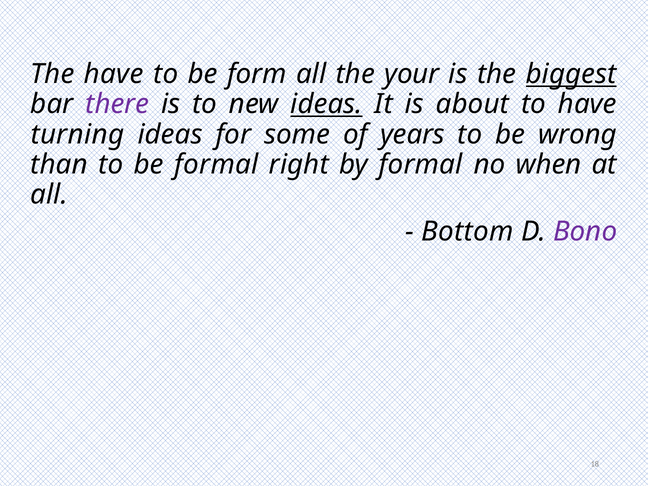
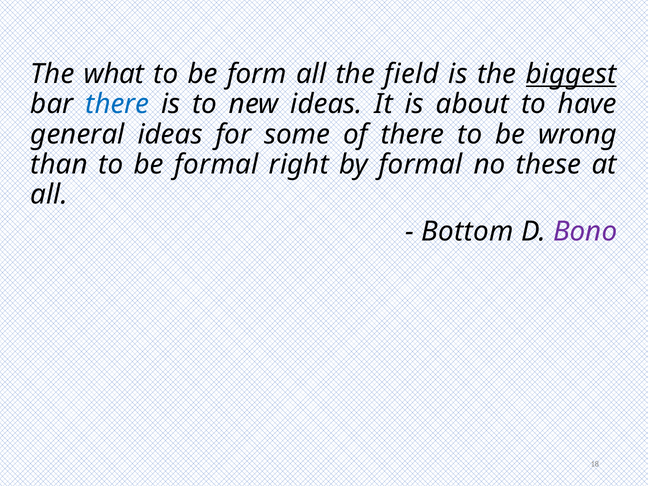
The have: have -> what
your: your -> field
there at (117, 104) colour: purple -> blue
ideas at (327, 104) underline: present -> none
turning: turning -> general
of years: years -> there
when: when -> these
